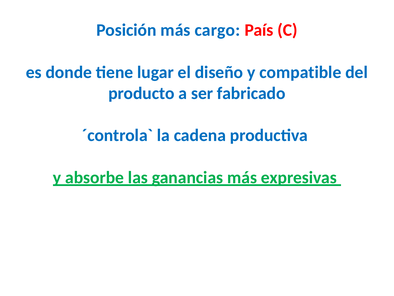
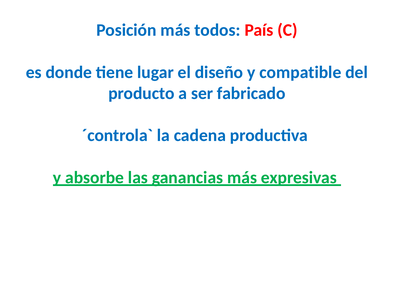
cargo: cargo -> todos
